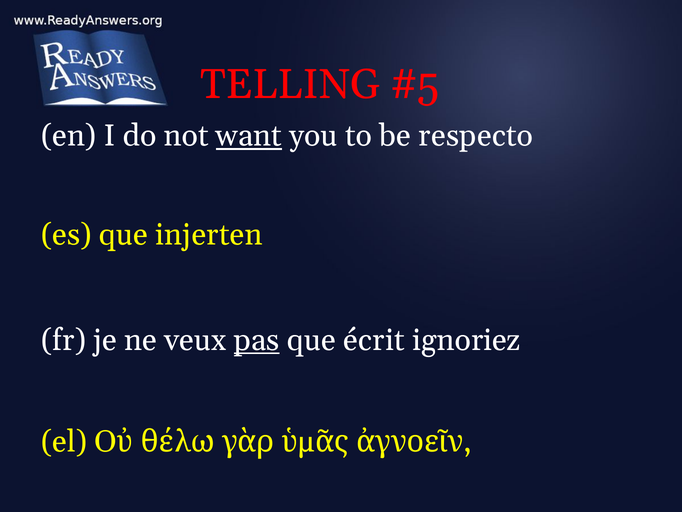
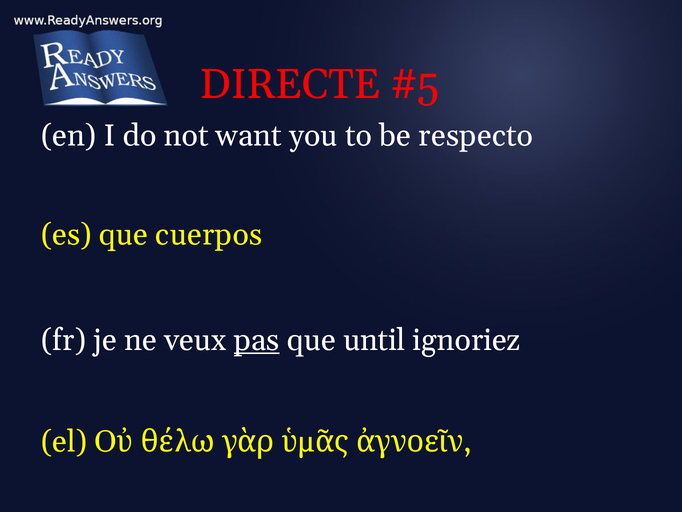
TELLING: TELLING -> DIRECTE
want underline: present -> none
injerten: injerten -> cuerpos
écrit: écrit -> until
